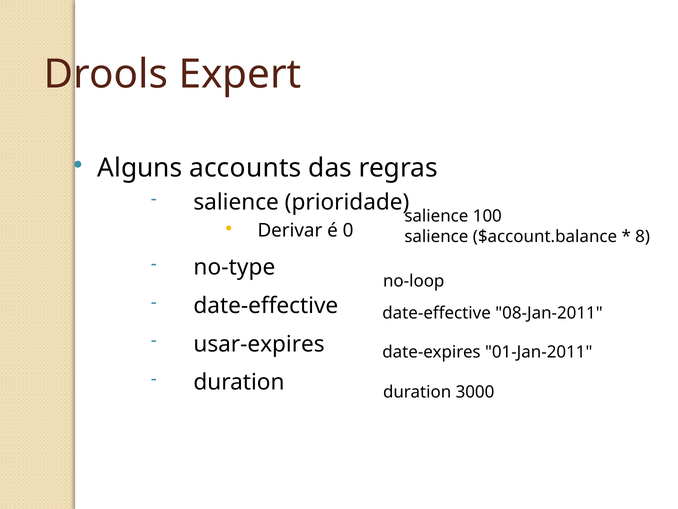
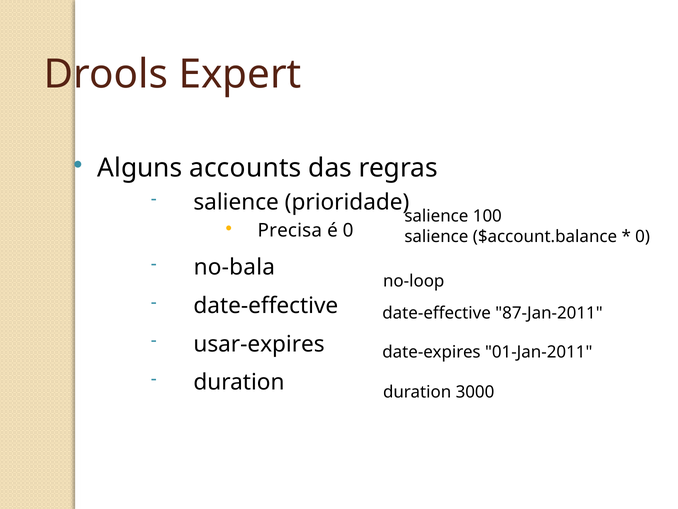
Derivar: Derivar -> Precisa
8 at (643, 236): 8 -> 0
no-type: no-type -> no-bala
08-Jan-2011: 08-Jan-2011 -> 87-Jan-2011
